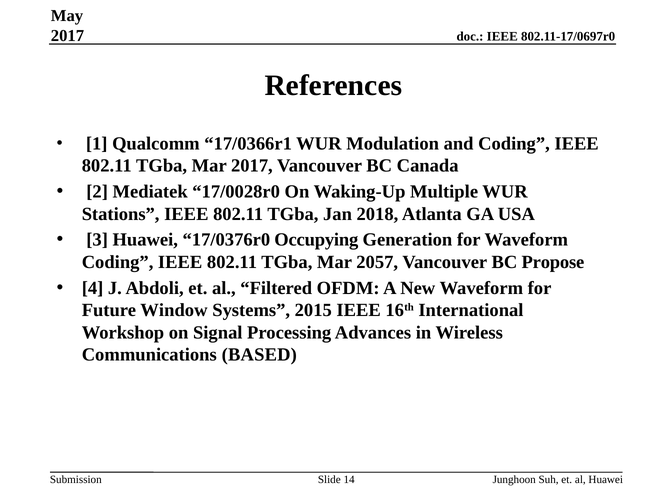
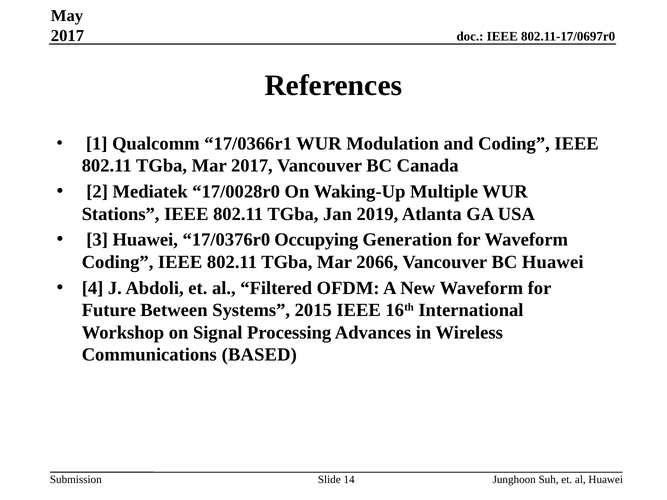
2018: 2018 -> 2019
2057: 2057 -> 2066
BC Propose: Propose -> Huawei
Window: Window -> Between
